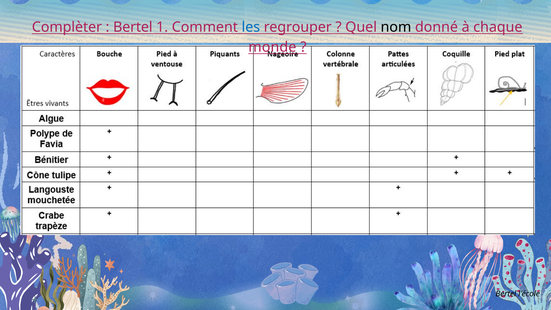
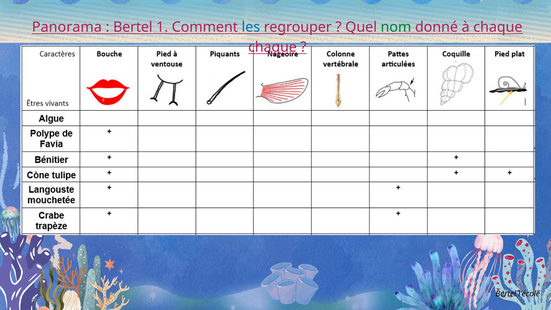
Complèter: Complèter -> Panorama
nom colour: black -> green
monde at (272, 47): monde -> chaque
